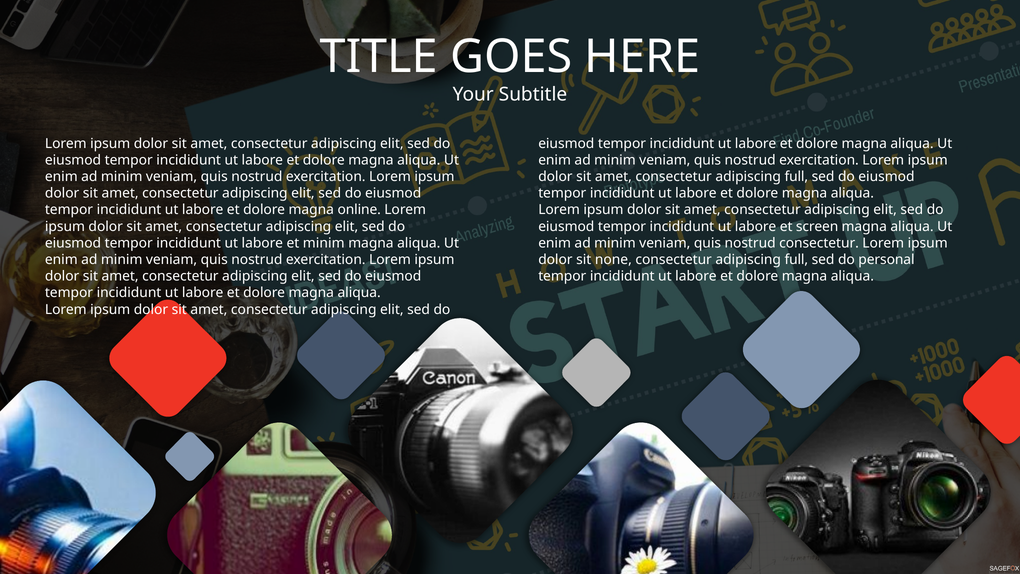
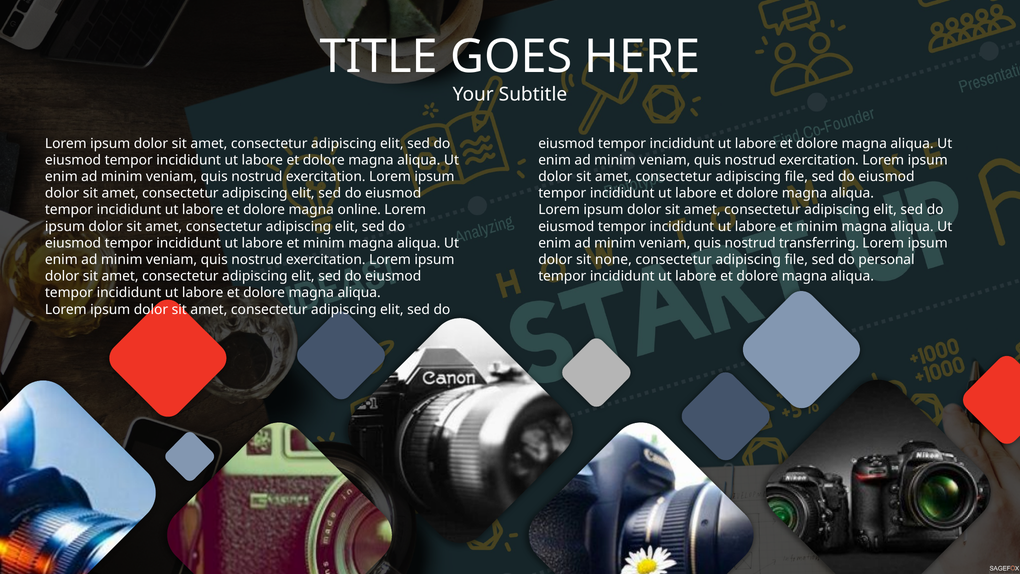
amet consectetur adipiscing full: full -> file
screen at (817, 226): screen -> minim
nostrud consectetur: consectetur -> transferring
full at (796, 260): full -> file
